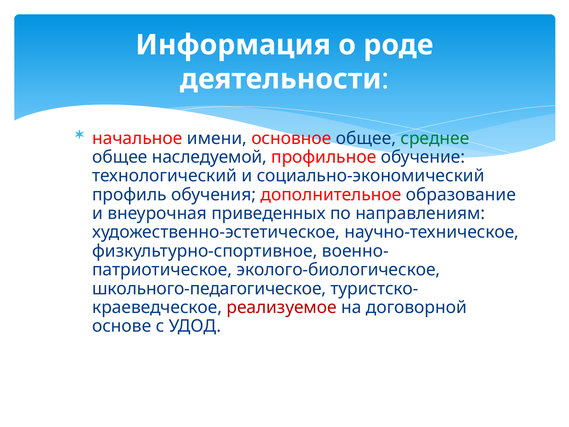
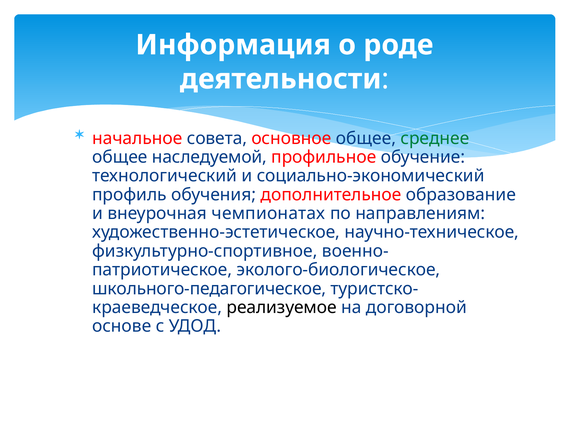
имени: имени -> совета
приведенных: приведенных -> чемпионатах
реализуемое colour: red -> black
